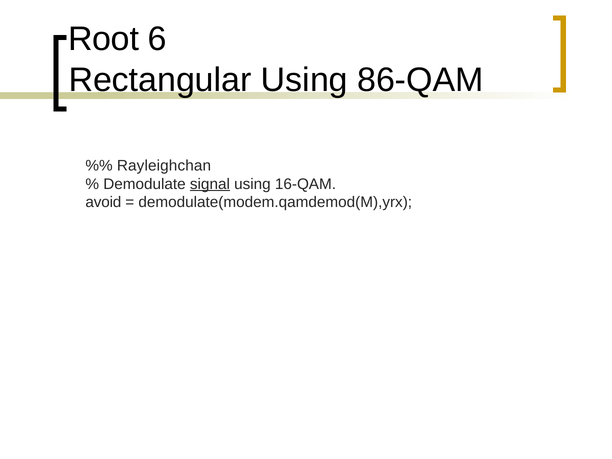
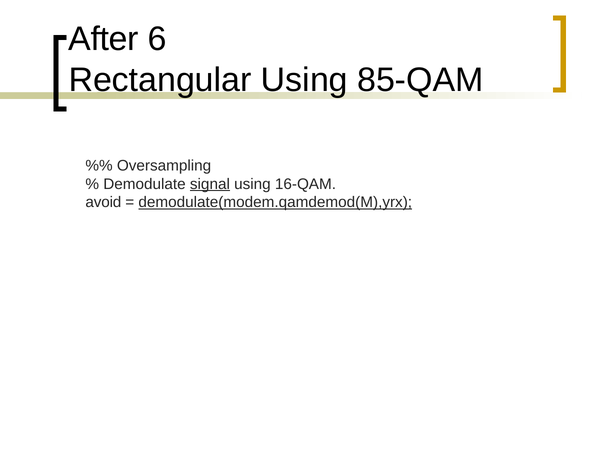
Root: Root -> After
86-QAM: 86-QAM -> 85-QAM
Rayleighchan: Rayleighchan -> Oversampling
demodulate(modem.qamdemod(M),yrx underline: none -> present
